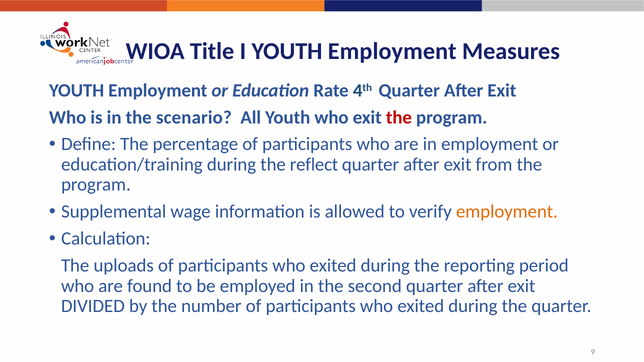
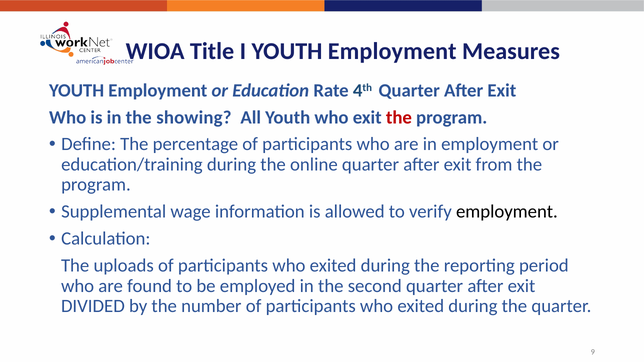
scenario: scenario -> showing
reflect: reflect -> online
employment at (507, 212) colour: orange -> black
